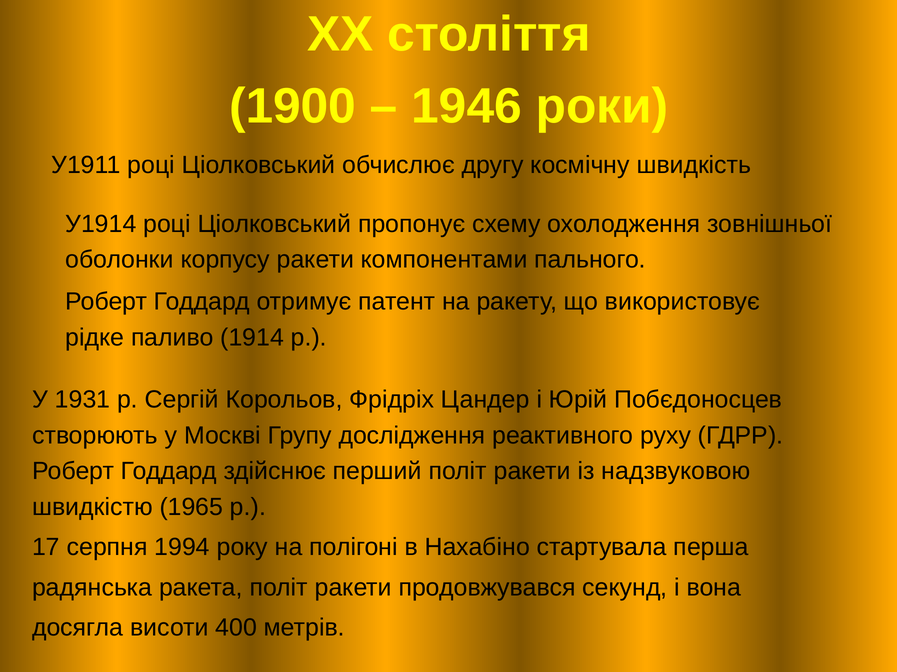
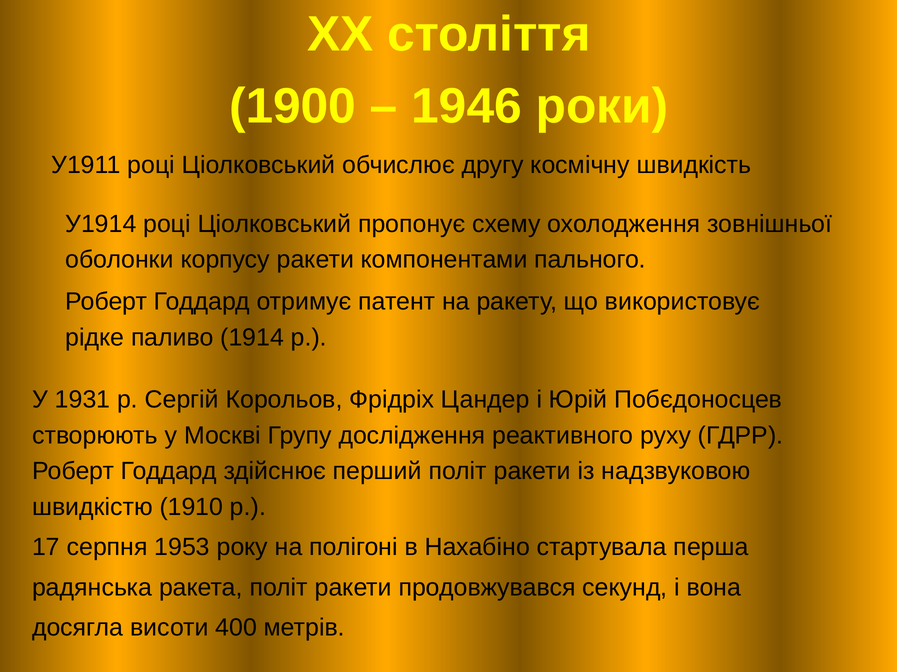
1965: 1965 -> 1910
1994: 1994 -> 1953
